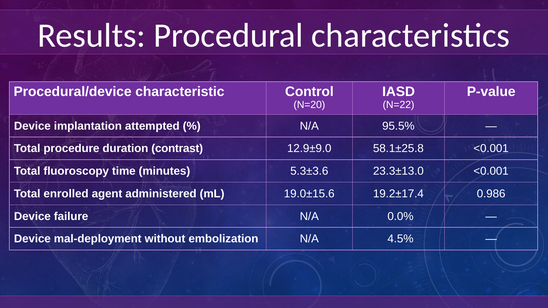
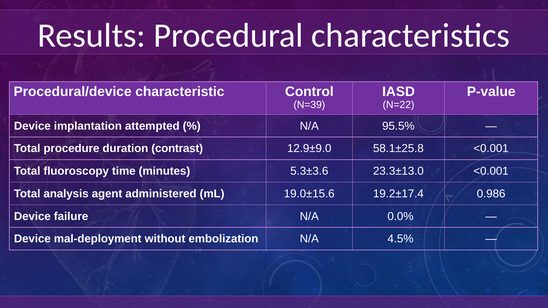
N=20: N=20 -> N=39
enrolled: enrolled -> analysis
